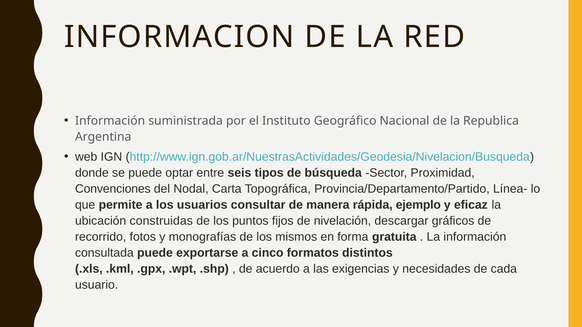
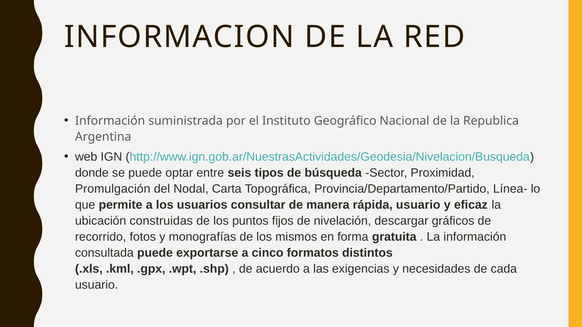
Convenciones: Convenciones -> Promulgación
rápida ejemplo: ejemplo -> usuario
